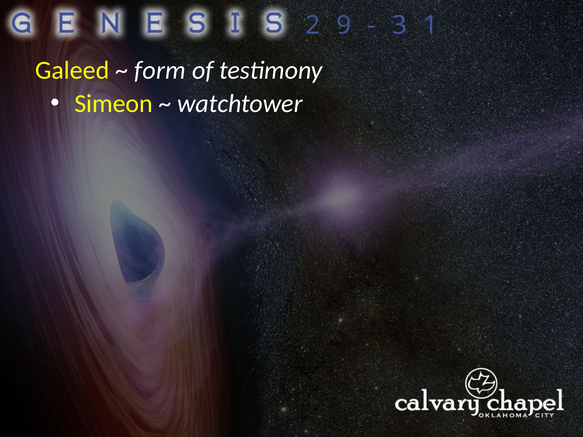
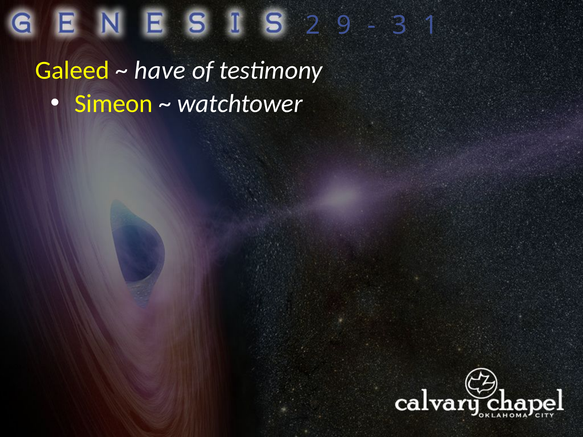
form: form -> have
